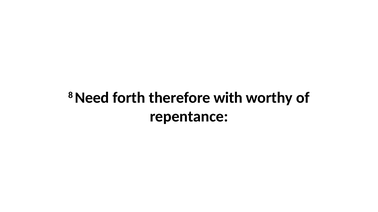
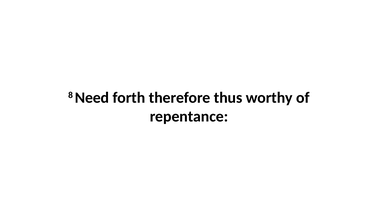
with: with -> thus
